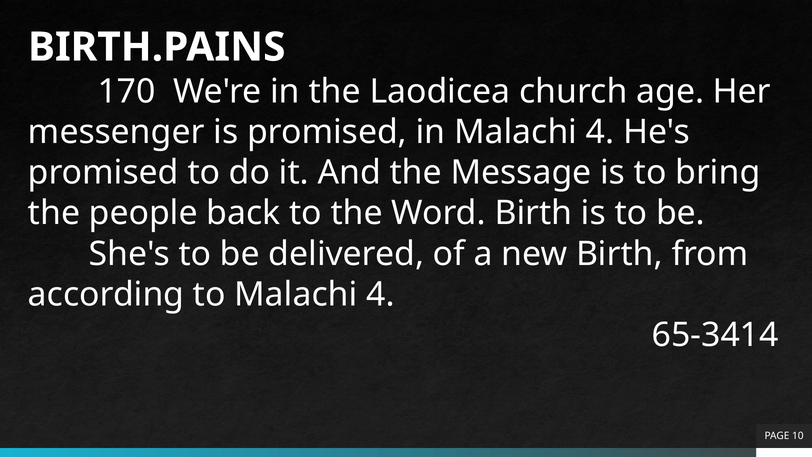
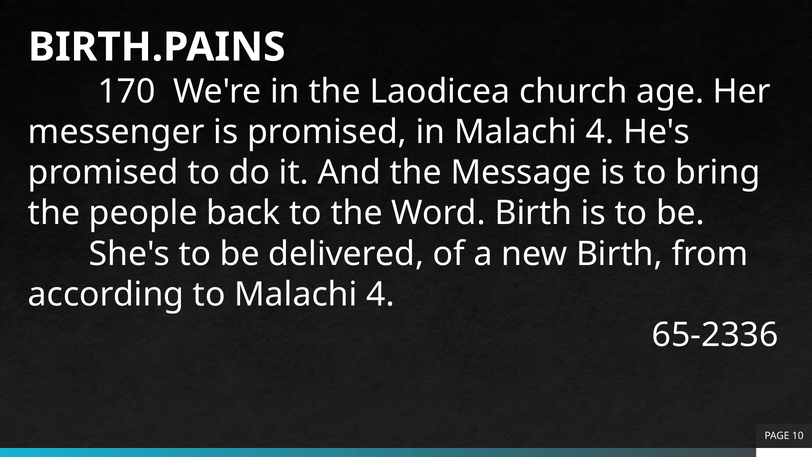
65-3414: 65-3414 -> 65-2336
